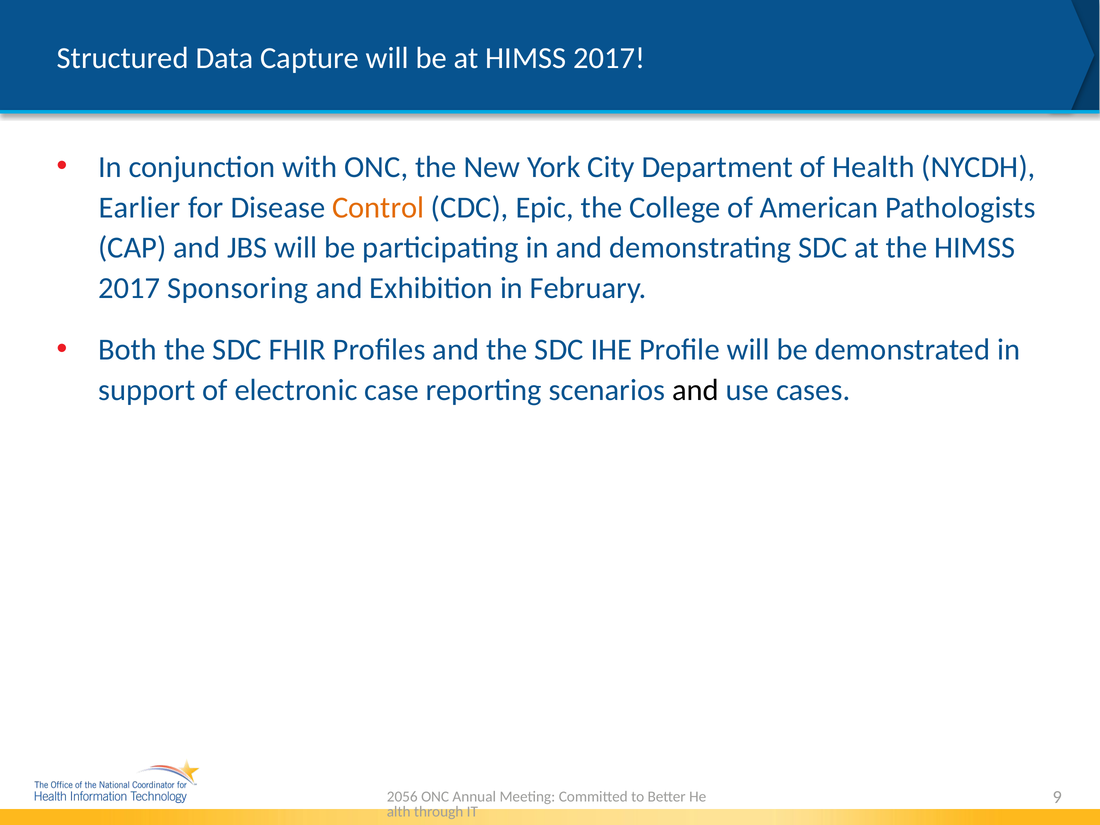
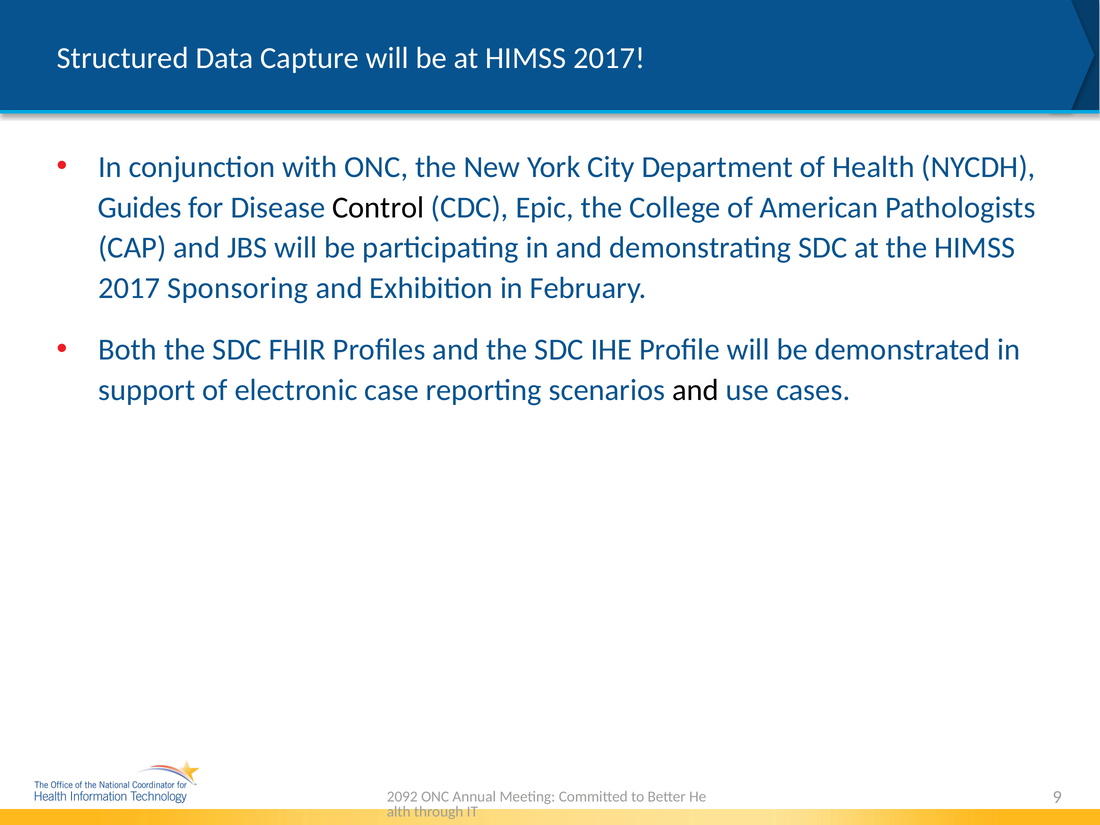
Earlier: Earlier -> Guides
Control colour: orange -> black
2056: 2056 -> 2092
